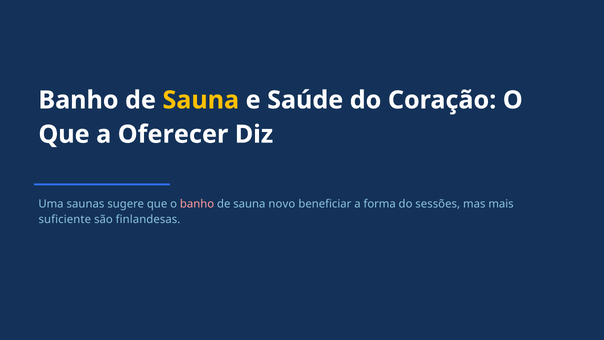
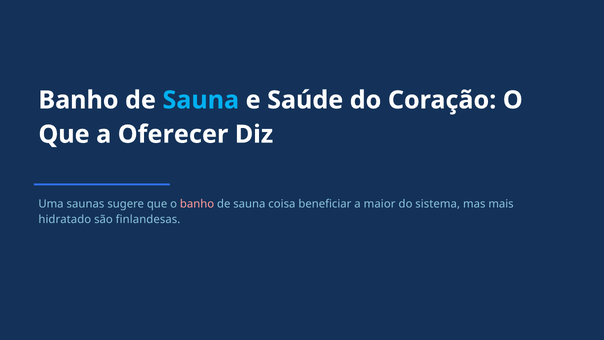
Sauna at (201, 100) colour: yellow -> light blue
novo: novo -> coisa
forma: forma -> maior
sessões: sessões -> sistema
suficiente: suficiente -> hidratado
